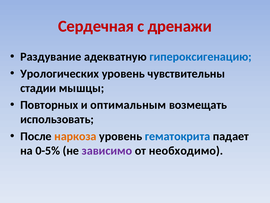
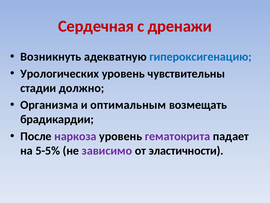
Раздувание: Раздувание -> Возникнуть
мышцы: мышцы -> должно
Повторных: Повторных -> Организма
использовать: использовать -> брадикардии
наркоза colour: orange -> purple
гематокрита colour: blue -> purple
0-5%: 0-5% -> 5-5%
необходимо: необходимо -> эластичности
